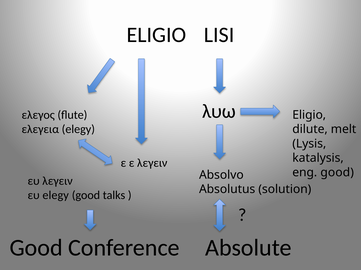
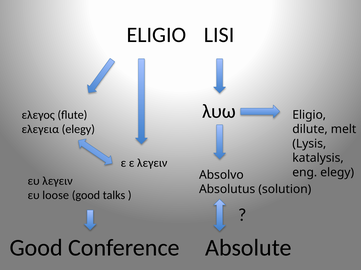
eng good: good -> elegy
ευ elegy: elegy -> loose
